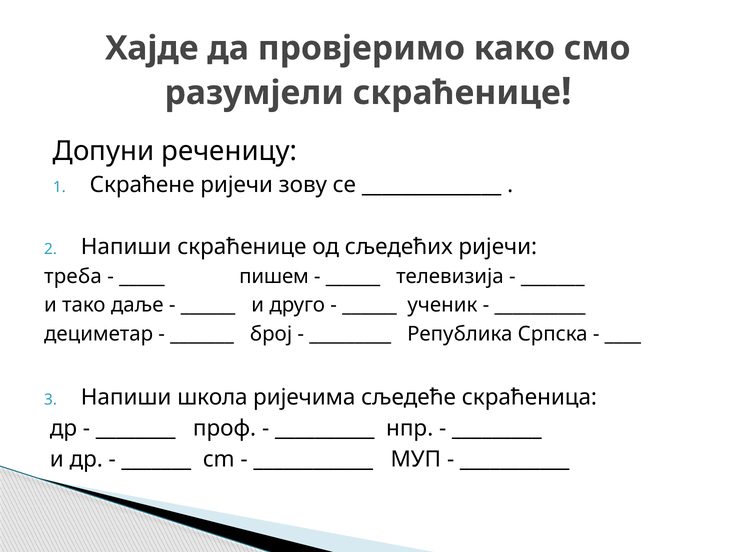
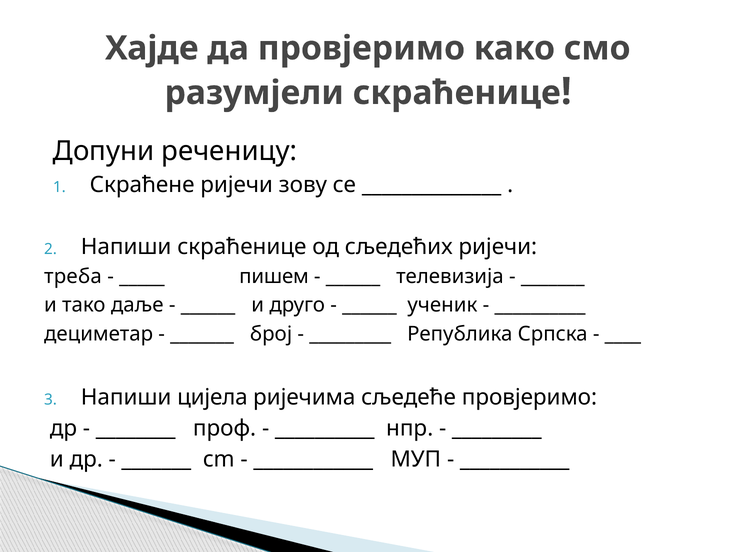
школа: школа -> цијела
сљедеће скраћеница: скраћеница -> провјеримо
